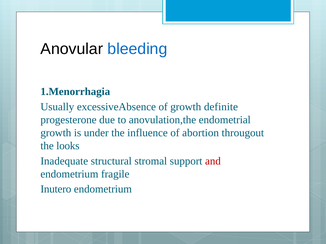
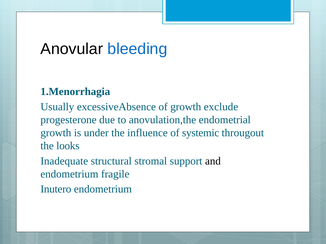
definite: definite -> exclude
abortion: abortion -> systemic
and colour: red -> black
